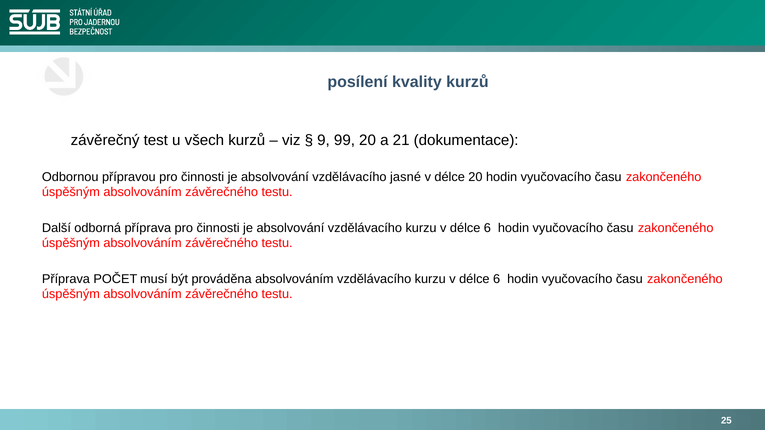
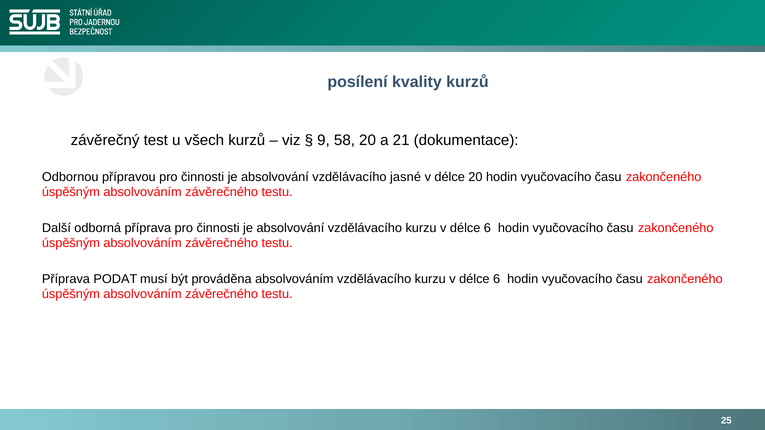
99: 99 -> 58
POČET: POČET -> PODAT
